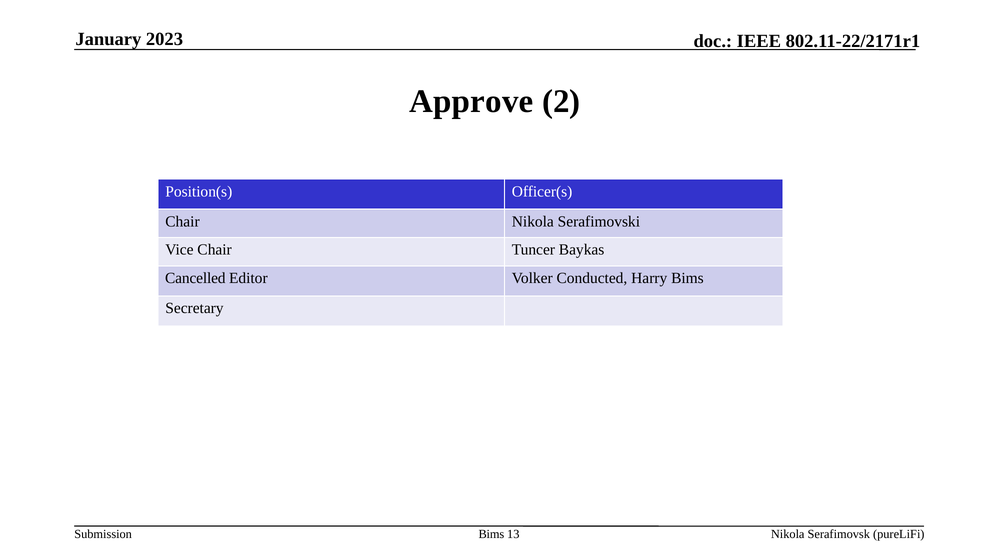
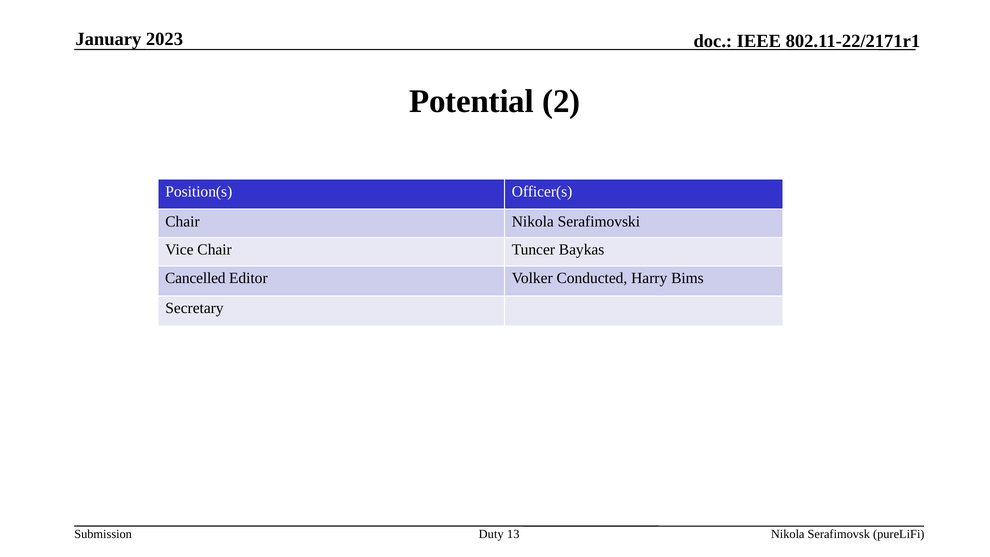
Approve: Approve -> Potential
Bims at (491, 534): Bims -> Duty
